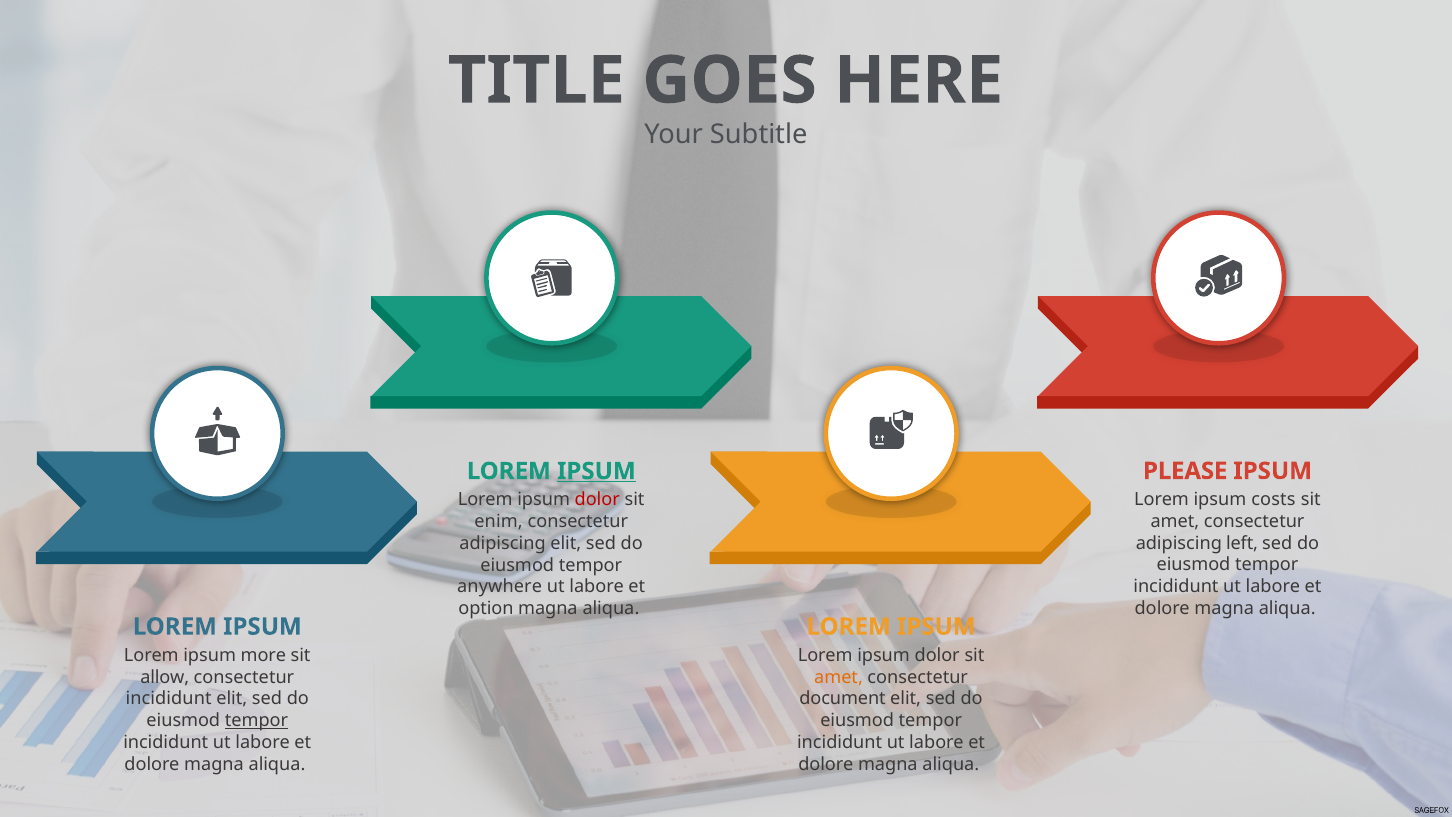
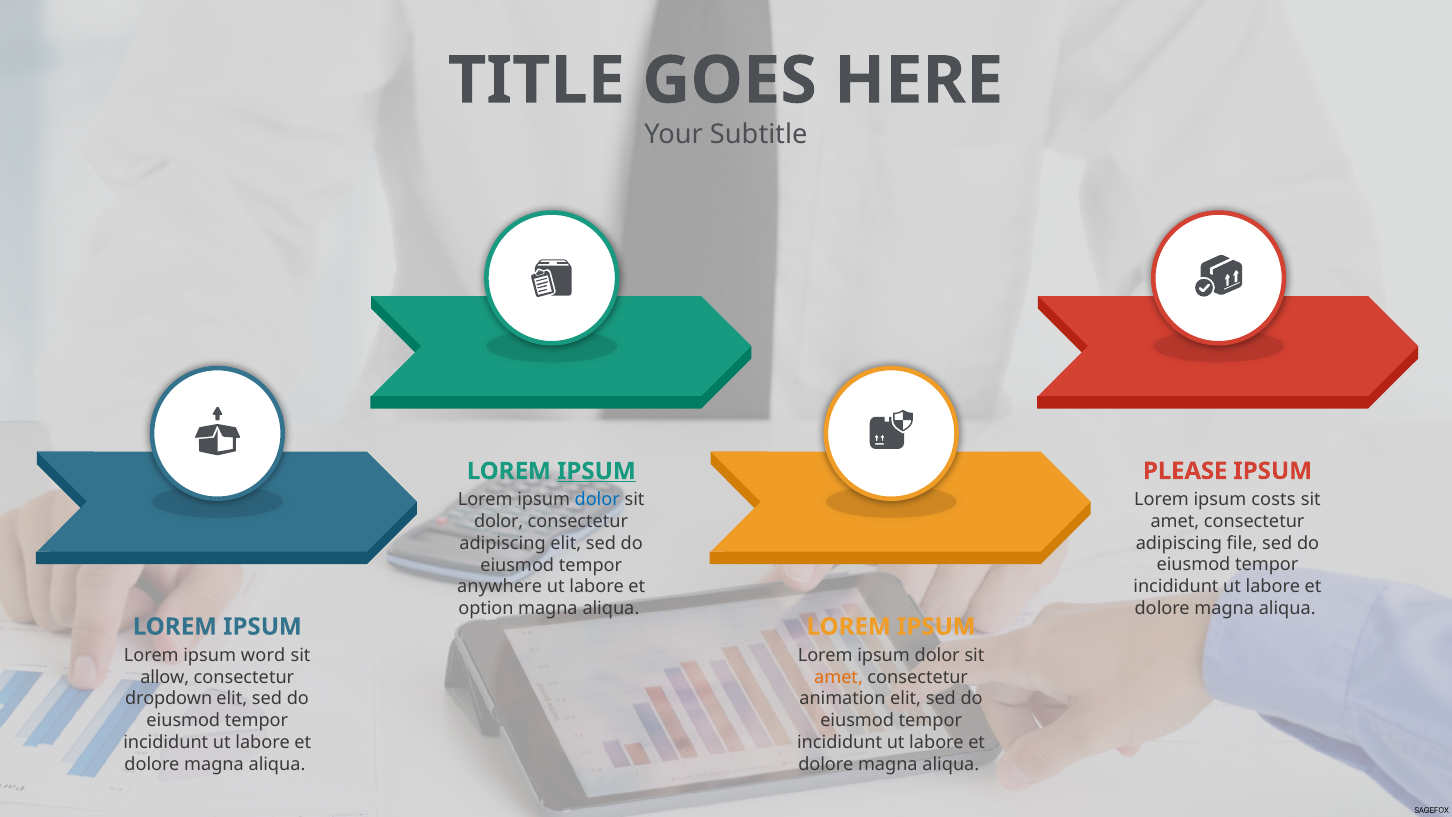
dolor at (597, 500) colour: red -> blue
enim at (499, 521): enim -> dolor
left: left -> file
more: more -> word
incididunt at (169, 699): incididunt -> dropdown
document: document -> animation
tempor at (257, 720) underline: present -> none
